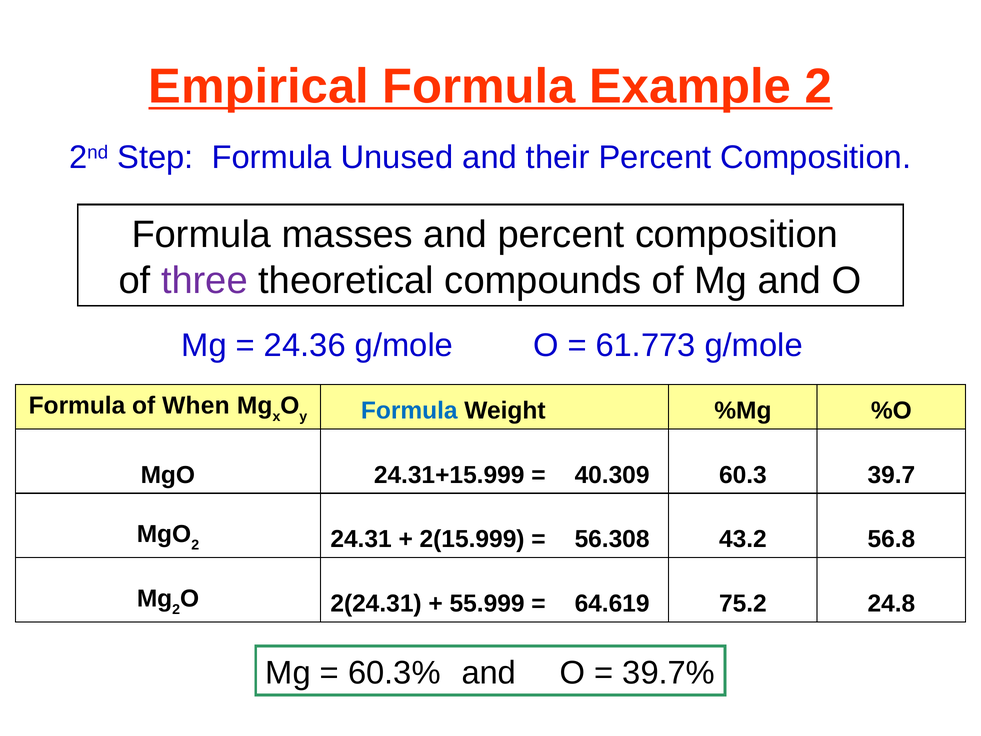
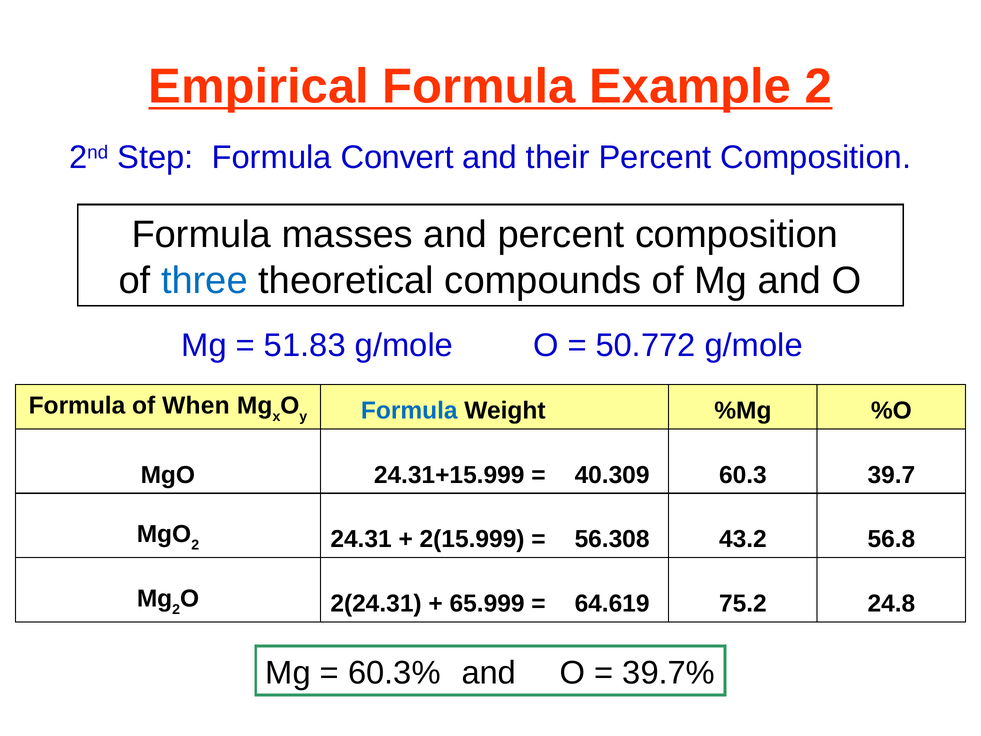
Unused: Unused -> Convert
three colour: purple -> blue
24.36: 24.36 -> 51.83
61.773: 61.773 -> 50.772
55.999: 55.999 -> 65.999
